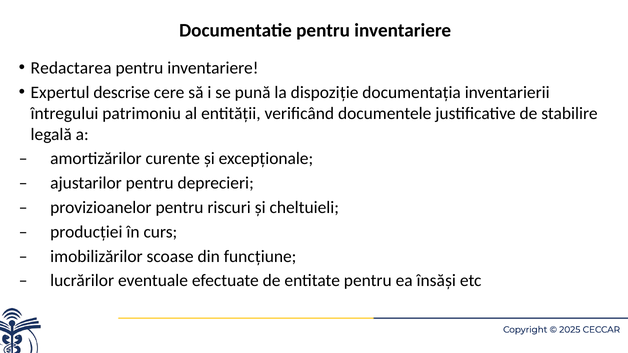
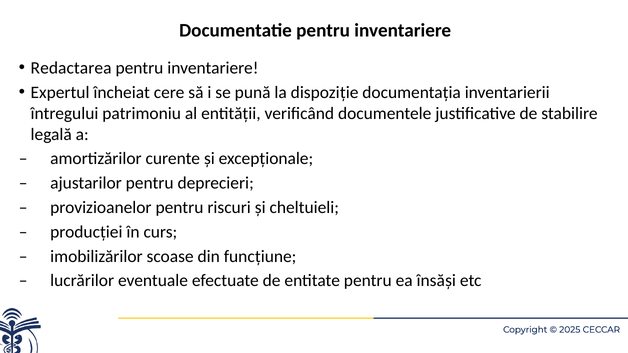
descrise: descrise -> încheiat
